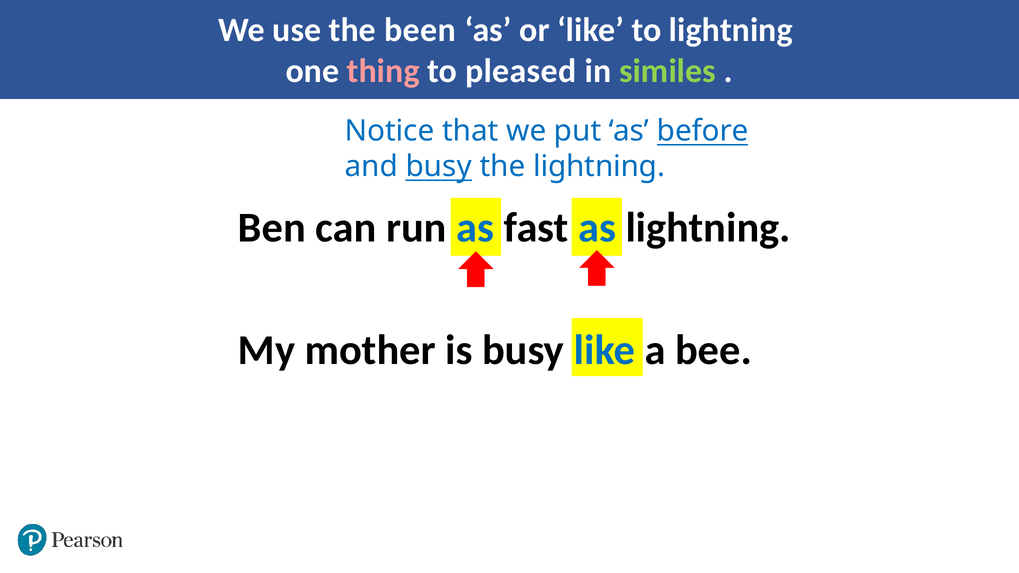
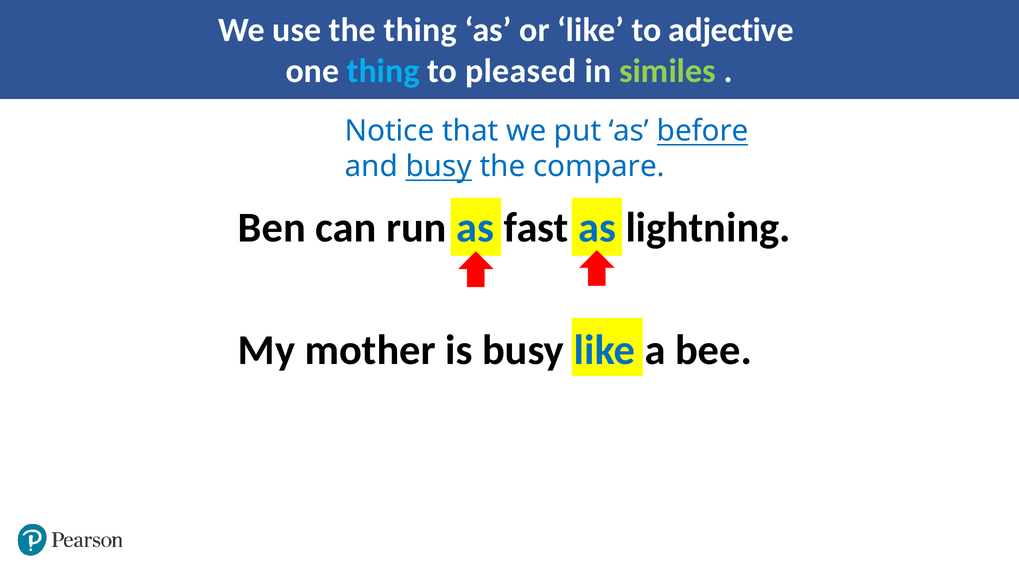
the been: been -> thing
to lightning: lightning -> adjective
thing at (383, 71) colour: pink -> light blue
the lightning: lightning -> compare
